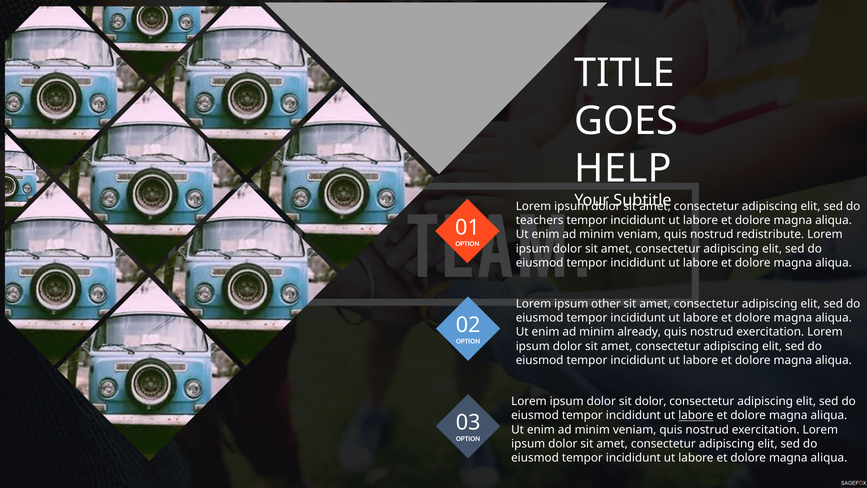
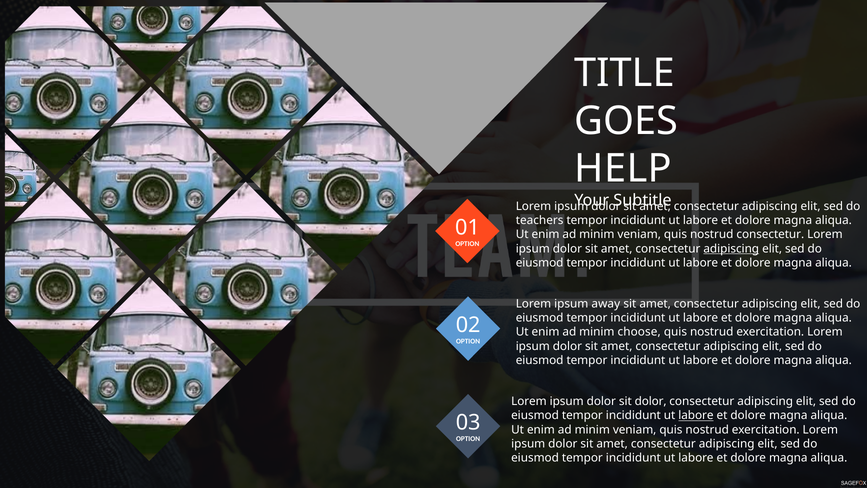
nostrud redistribute: redistribute -> consectetur
adipiscing at (731, 248) underline: none -> present
other: other -> away
already: already -> choose
